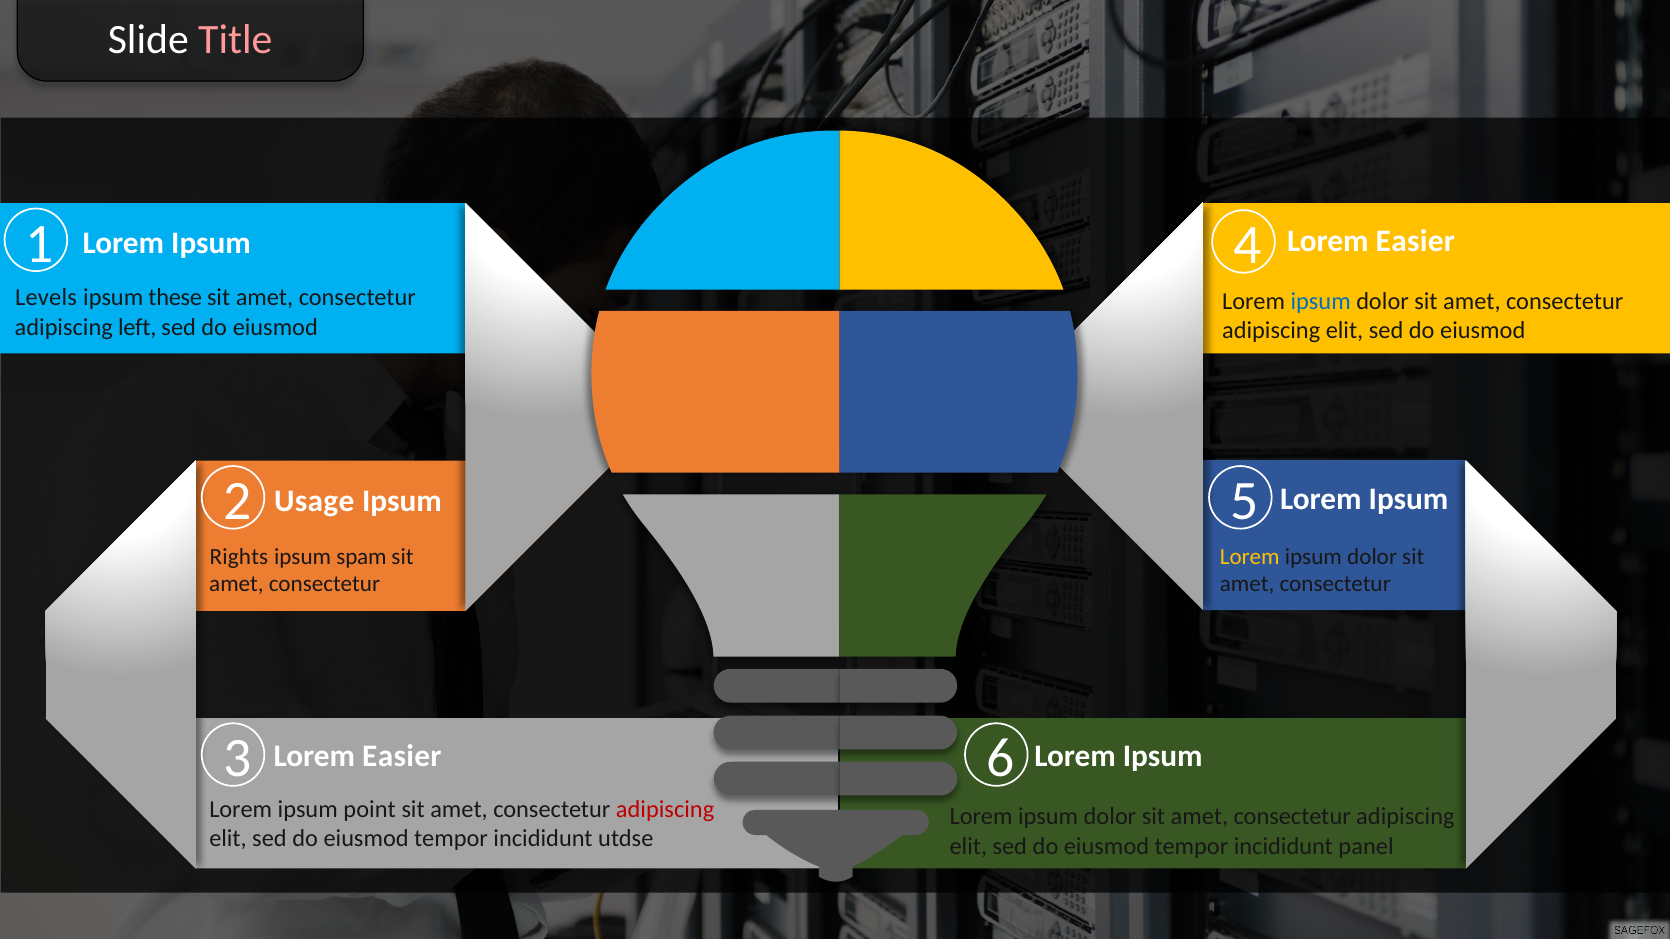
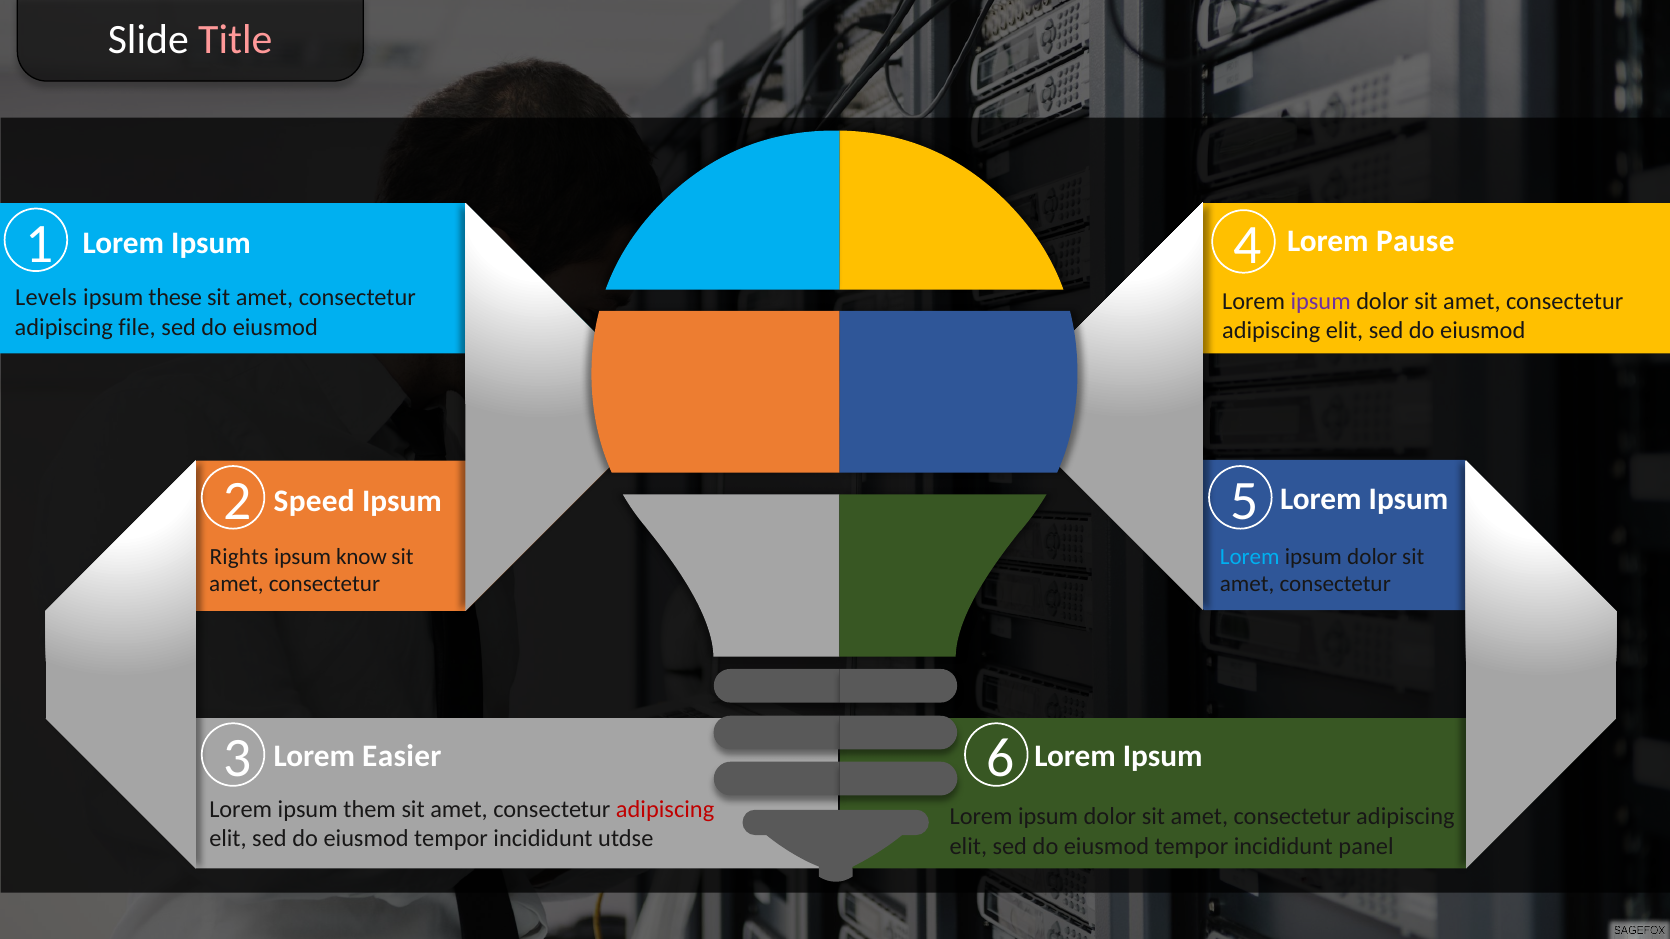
4 Lorem Easier: Easier -> Pause
ipsum at (1321, 301) colour: blue -> purple
left: left -> file
Usage: Usage -> Speed
spam: spam -> know
Lorem at (1250, 557) colour: yellow -> light blue
point: point -> them
